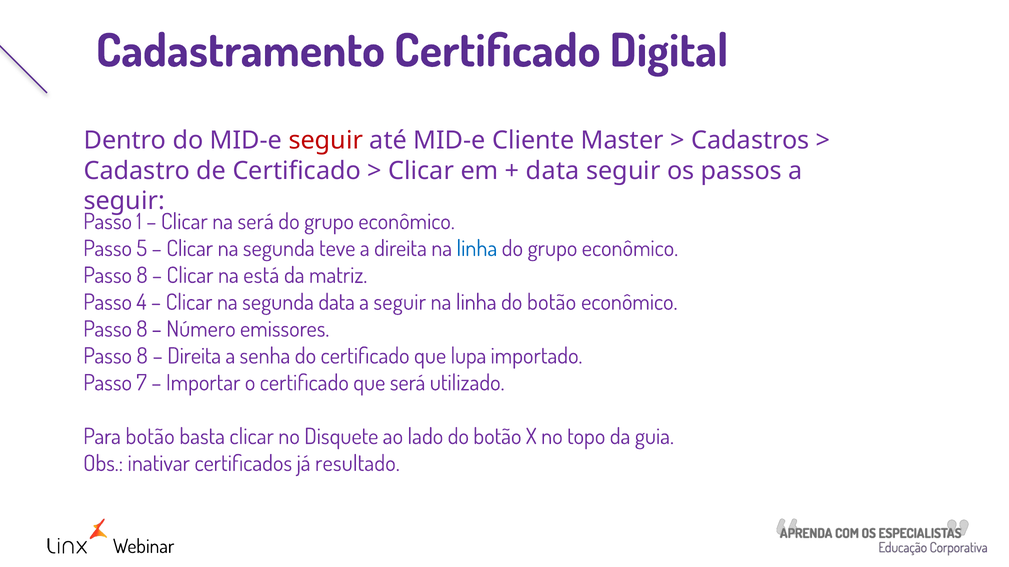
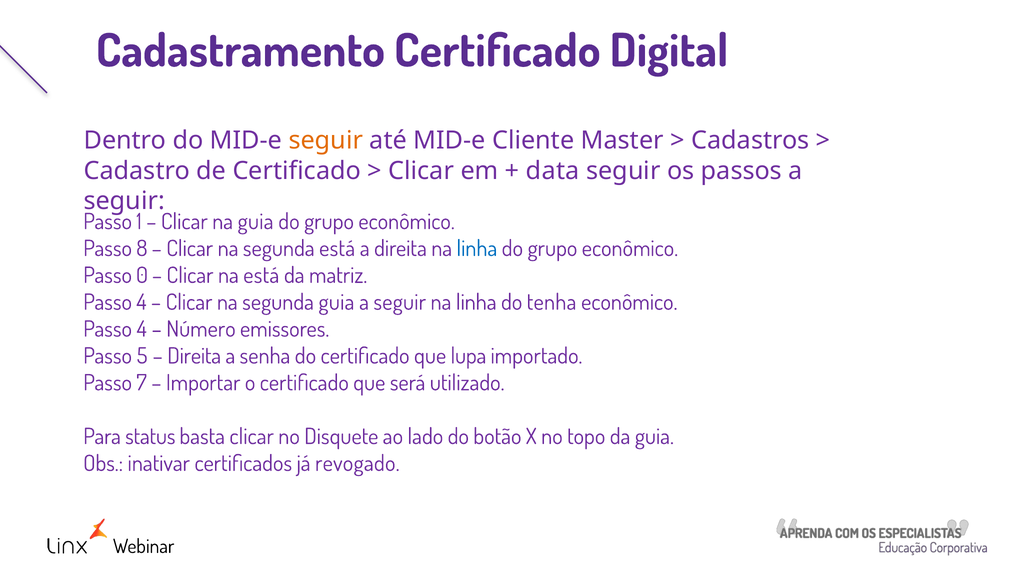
seguir at (326, 141) colour: red -> orange
na será: será -> guia
5: 5 -> 8
segunda teve: teve -> está
8 at (142, 276): 8 -> 0
segunda data: data -> guia
linha do botão: botão -> tenha
8 at (142, 330): 8 -> 4
8 at (142, 356): 8 -> 5
Para botão: botão -> status
resultado: resultado -> revogado
